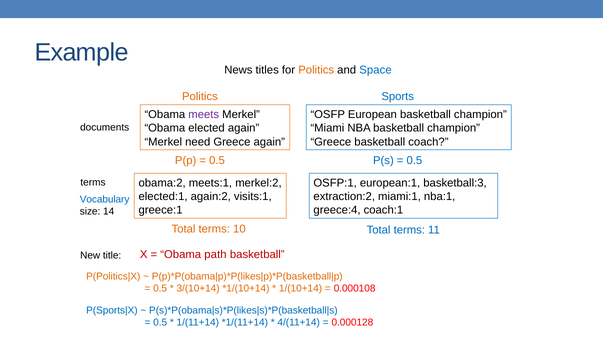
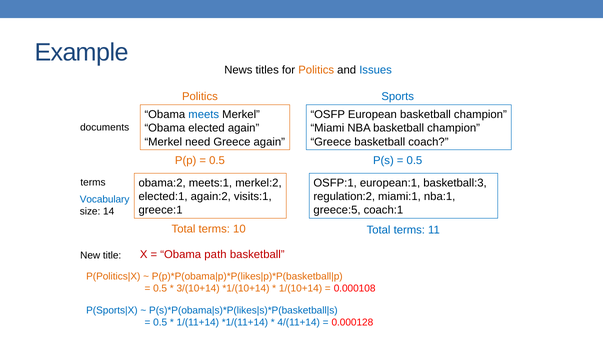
Space: Space -> Issues
meets colour: purple -> blue
extraction:2: extraction:2 -> regulation:2
greece:4: greece:4 -> greece:5
